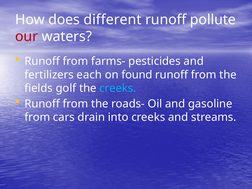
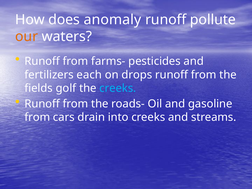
different: different -> anomaly
our colour: red -> orange
found: found -> drops
